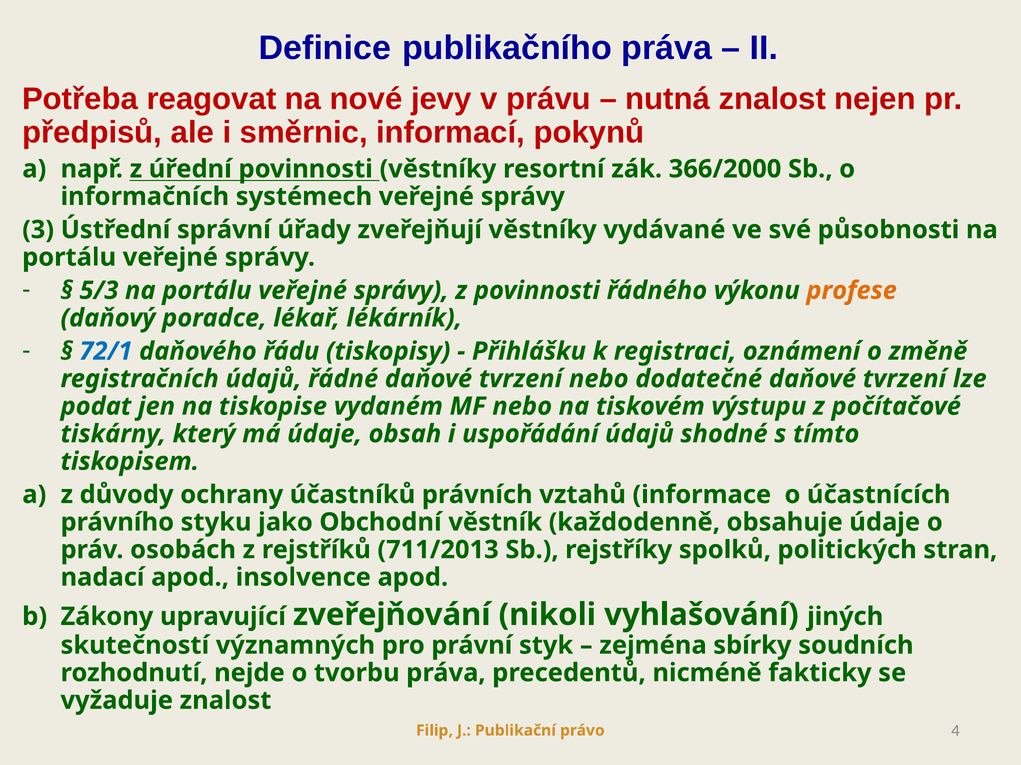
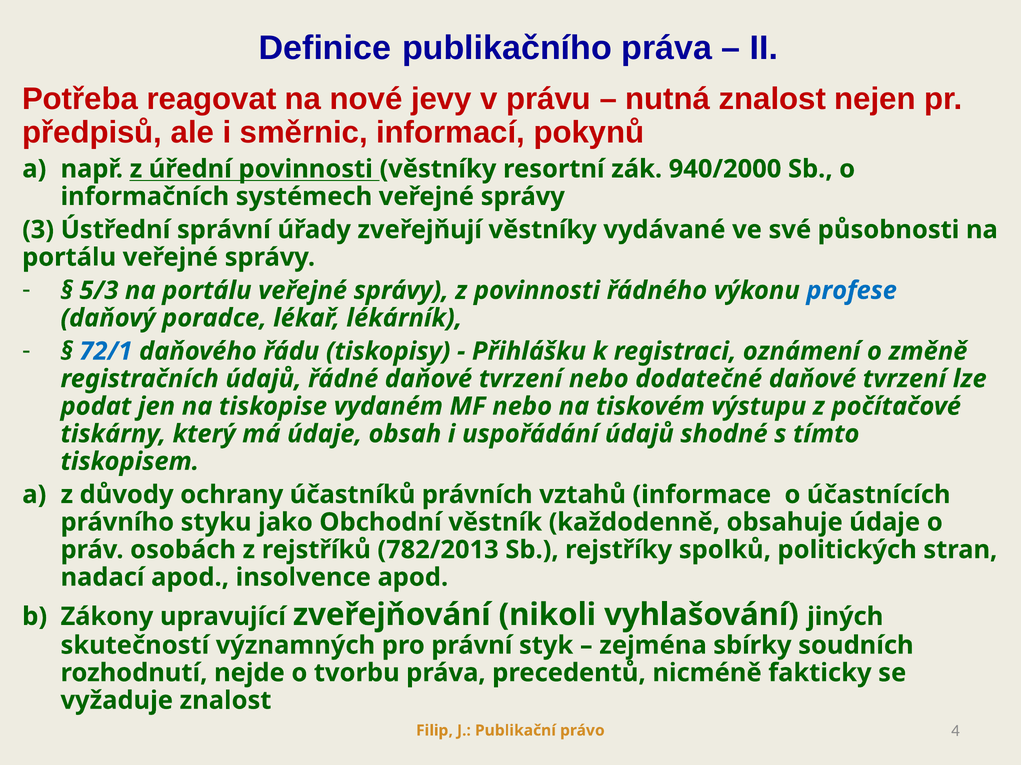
366/2000: 366/2000 -> 940/2000
profese colour: orange -> blue
711/2013: 711/2013 -> 782/2013
